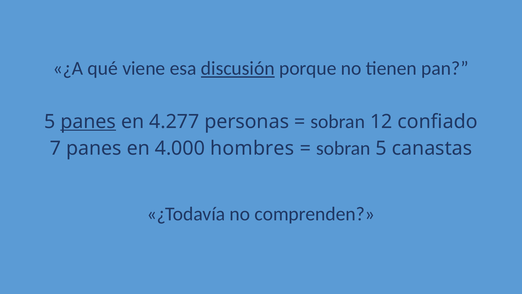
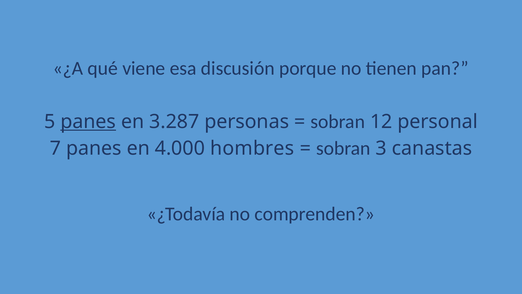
discusión underline: present -> none
4.277: 4.277 -> 3.287
confiado: confiado -> personal
sobran 5: 5 -> 3
